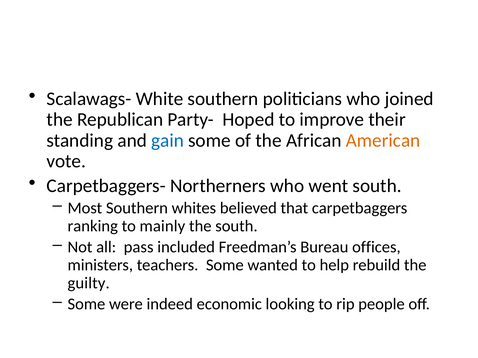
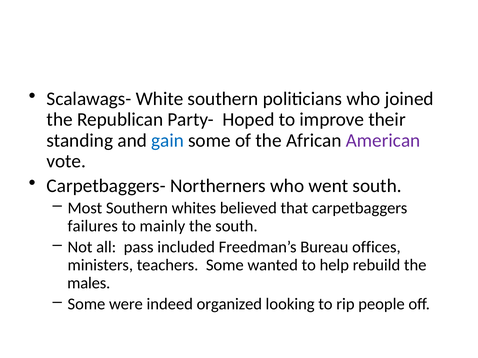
American colour: orange -> purple
ranking: ranking -> failures
guilty: guilty -> males
economic: economic -> organized
